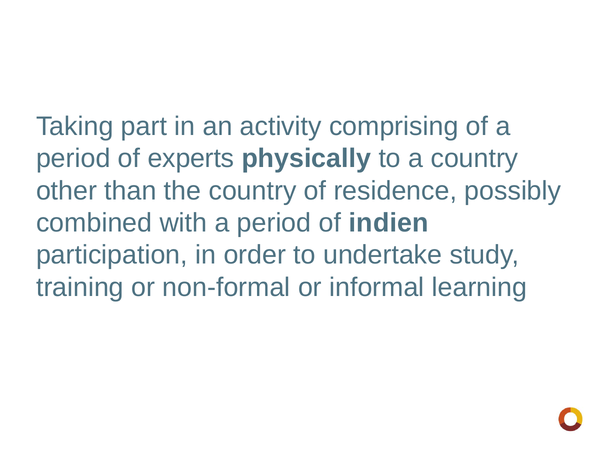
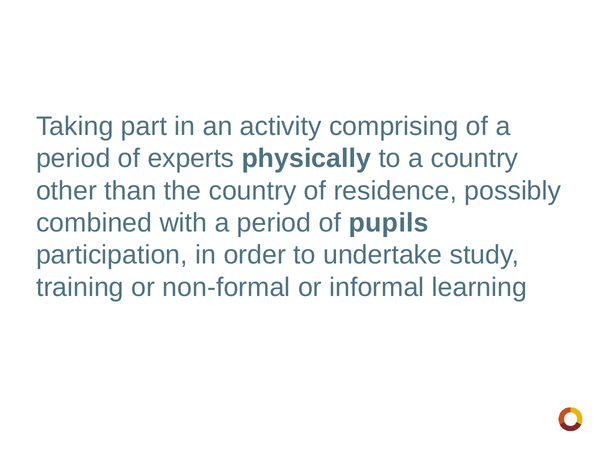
indien: indien -> pupils
